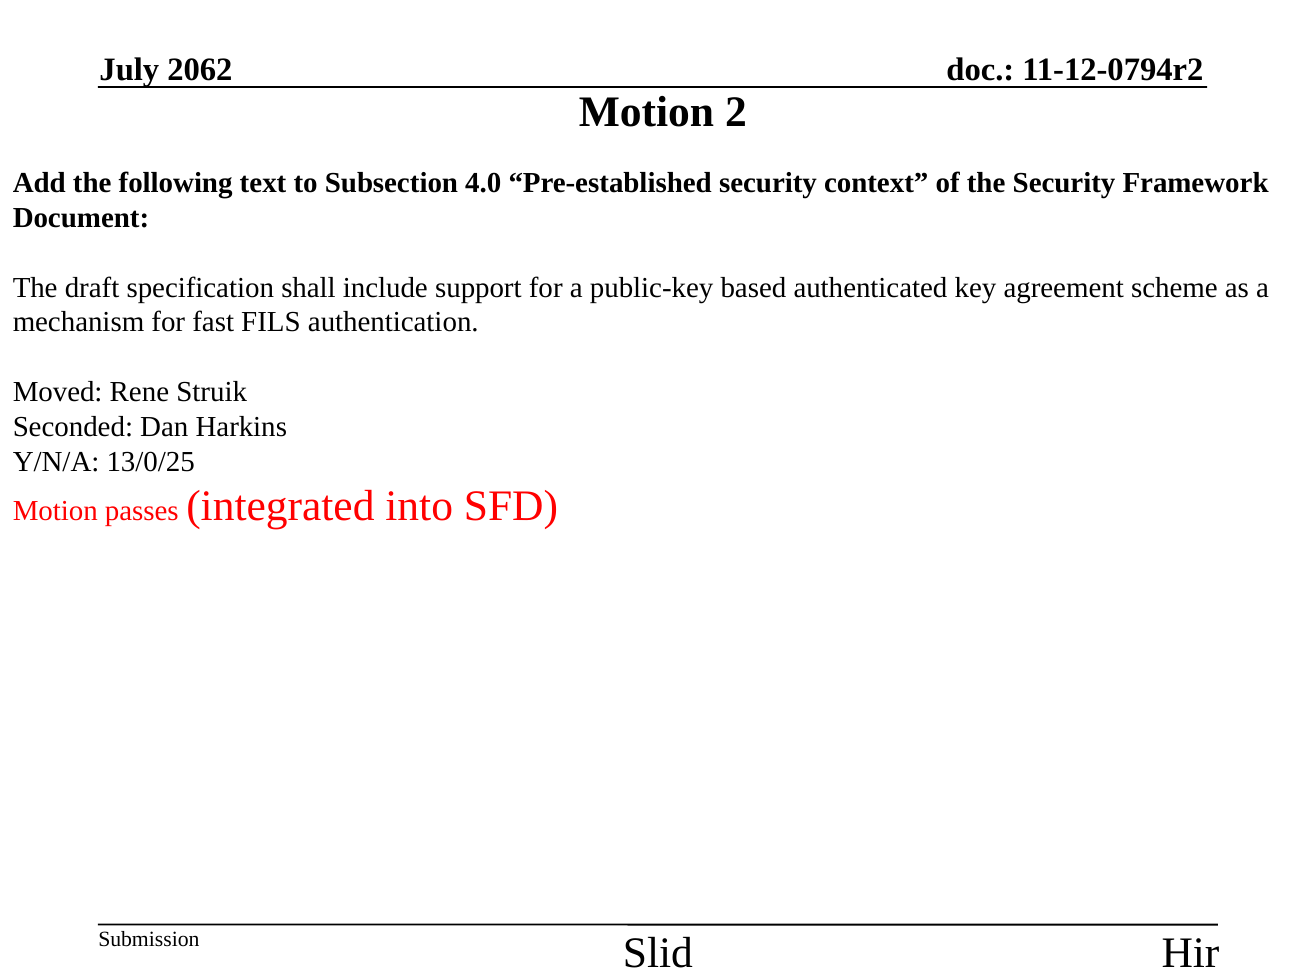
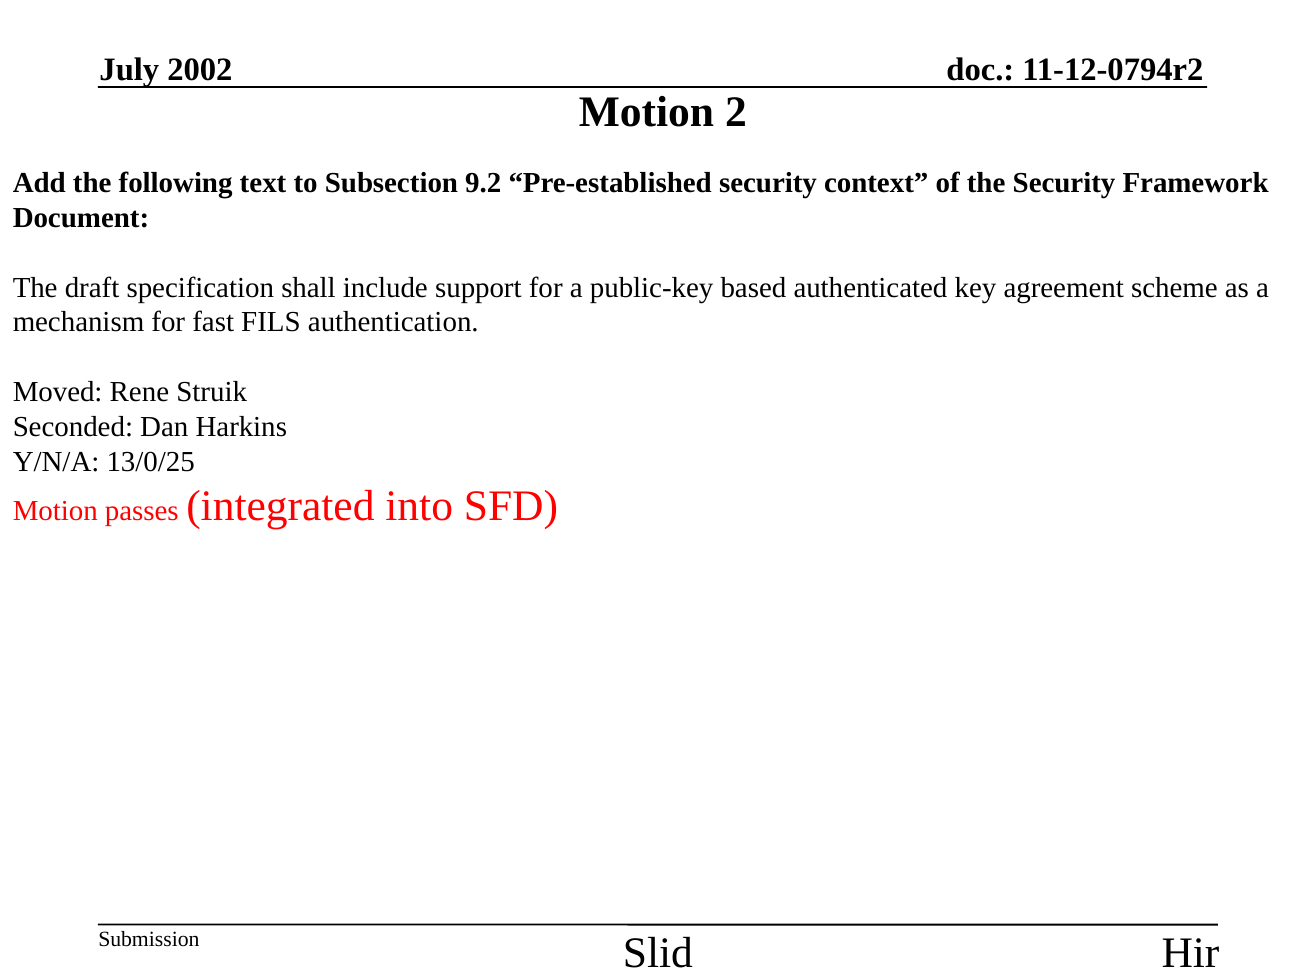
2062: 2062 -> 2002
4.0: 4.0 -> 9.2
